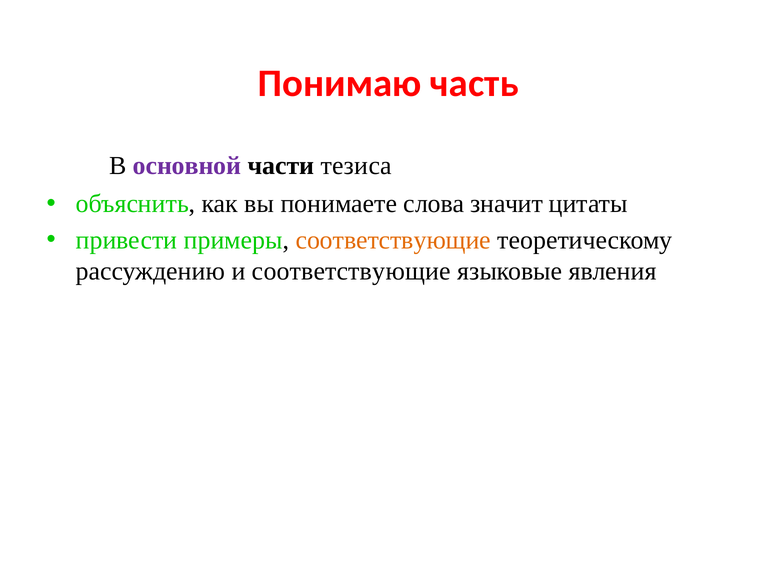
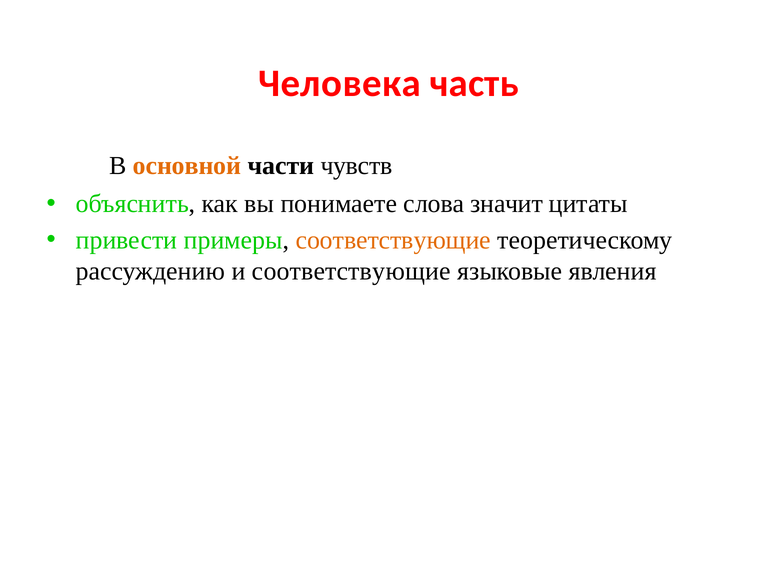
Понимаю: Понимаю -> Человека
основной colour: purple -> orange
тезиса: тезиса -> чувств
